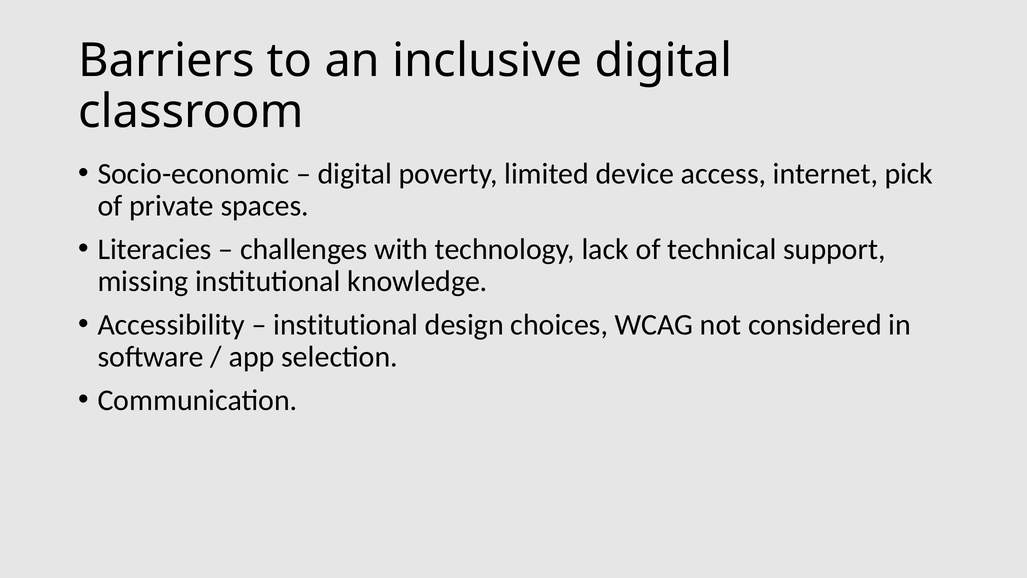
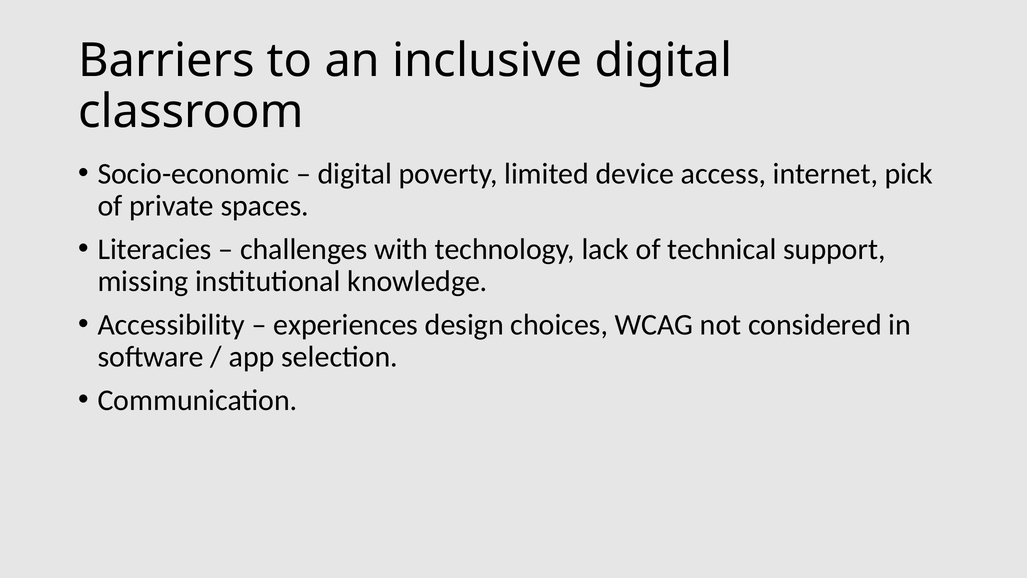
institutional at (346, 324): institutional -> experiences
